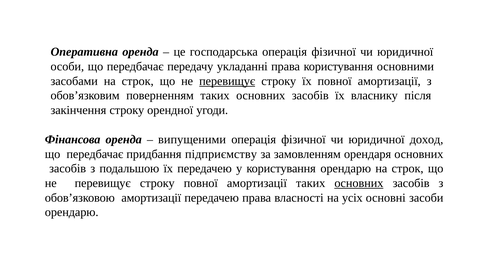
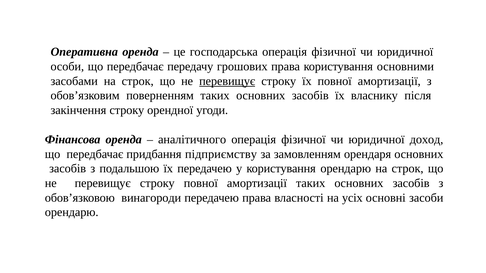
укладанні: укладанні -> грошових
випущеними: випущеними -> аналітичного
основних at (359, 183) underline: present -> none
обов’язковою амортизації: амортизації -> винагороди
